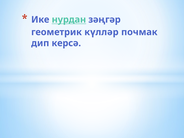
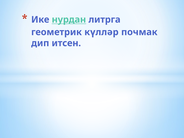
зәңгәр: зәңгәр -> литрга
керсә: керсә -> итсен
